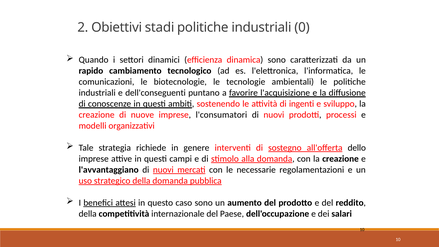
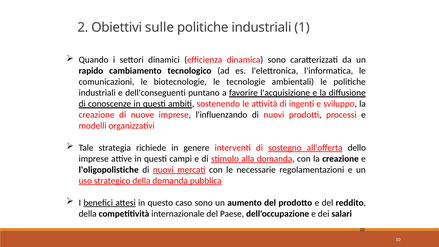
stadi: stadi -> sulle
0: 0 -> 1
l'consumatori: l'consumatori -> l'influenzando
l'avvantaggiano: l'avvantaggiano -> l'oligopolistiche
